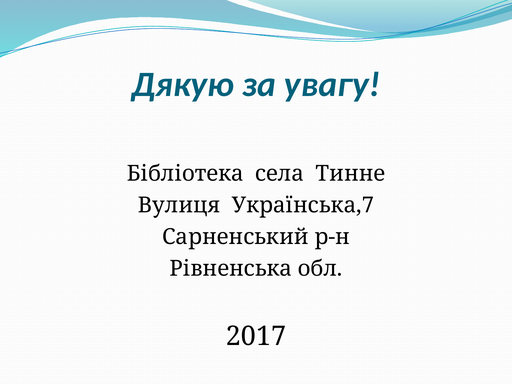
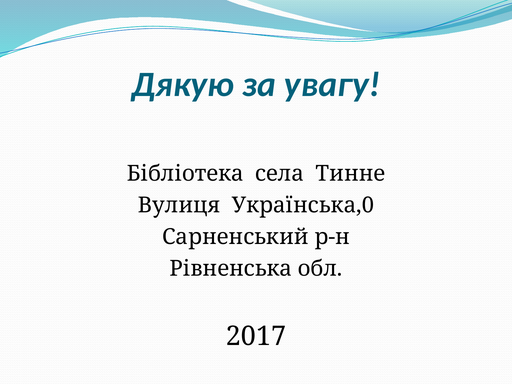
Українська,7: Українська,7 -> Українська,0
